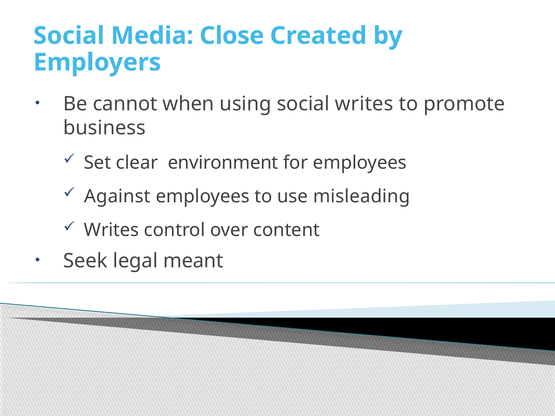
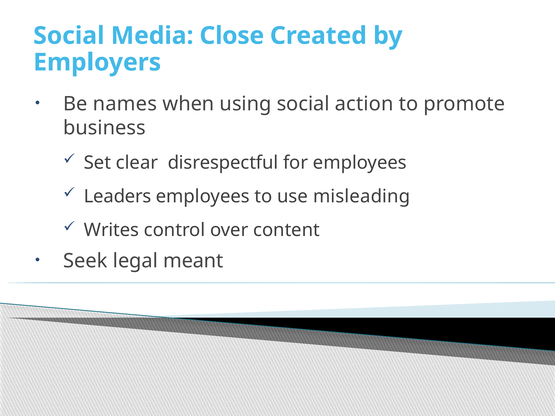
cannot: cannot -> names
social writes: writes -> action
environment: environment -> disrespectful
Against: Against -> Leaders
